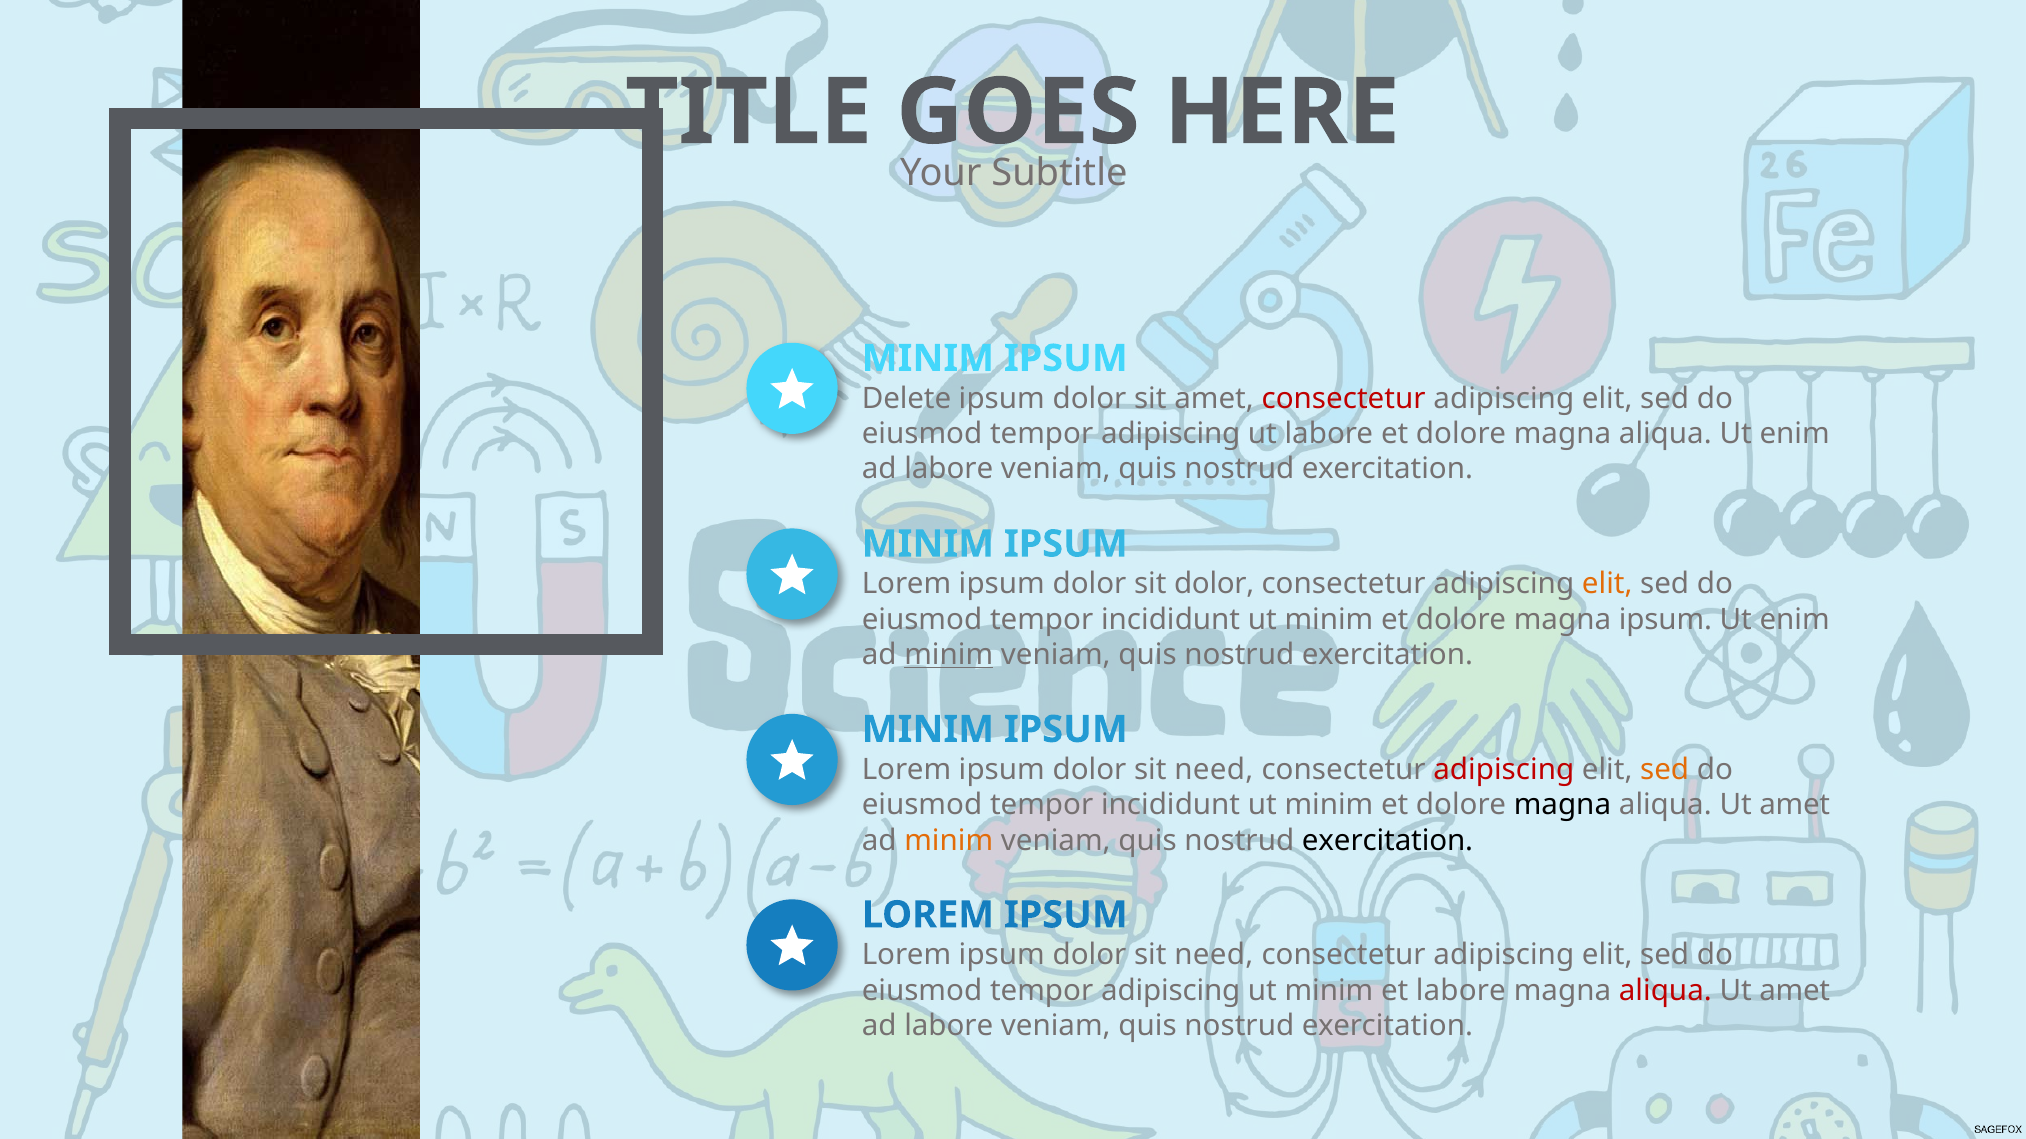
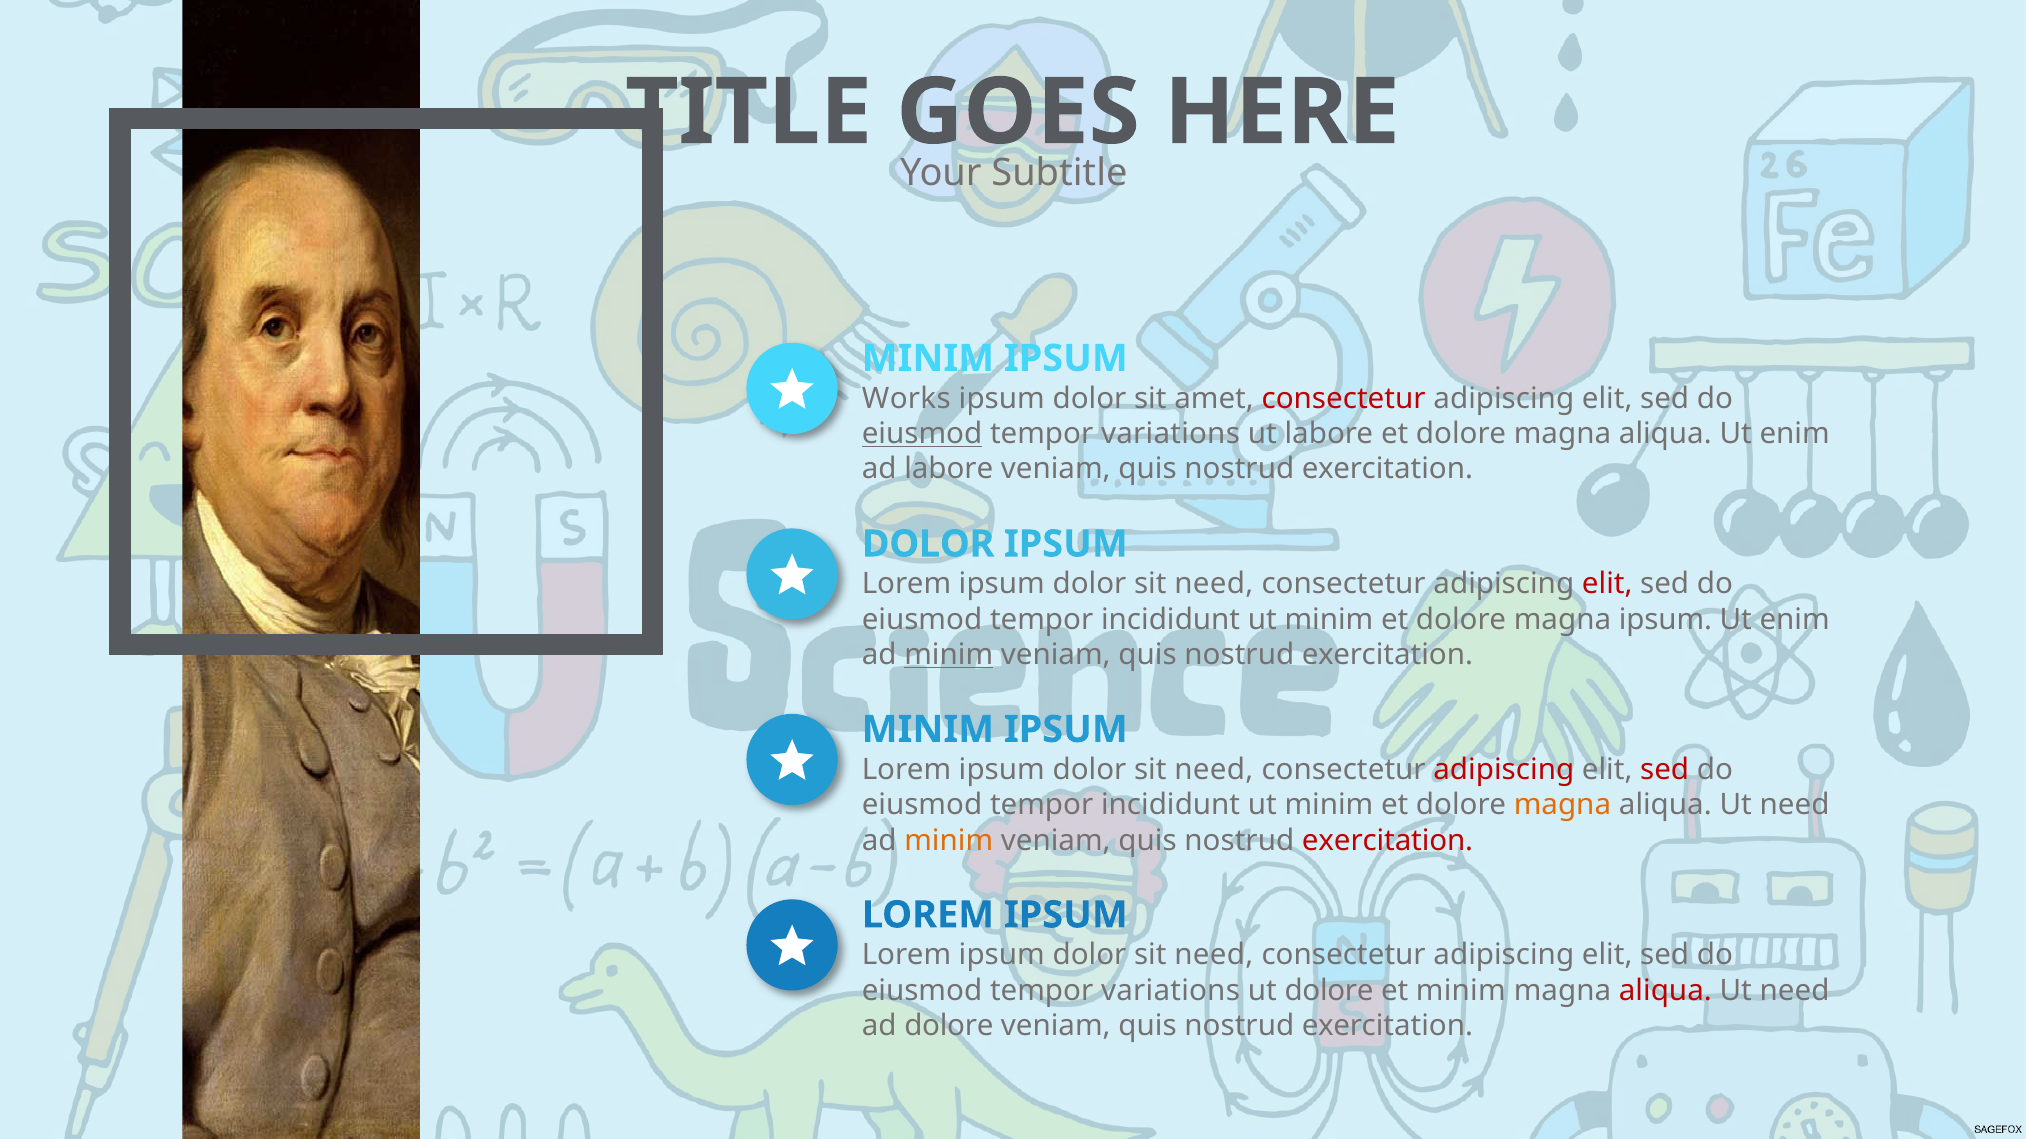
Delete: Delete -> Works
eiusmod at (922, 434) underline: none -> present
adipiscing at (1171, 434): adipiscing -> variations
MINIM at (928, 544): MINIM -> DOLOR
dolor at (1214, 584): dolor -> need
elit at (1607, 584) colour: orange -> red
sed at (1665, 770) colour: orange -> red
magna at (1562, 805) colour: black -> orange
amet at (1795, 805): amet -> need
exercitation at (1388, 841) colour: black -> red
adipiscing at (1171, 991): adipiscing -> variations
minim at (1329, 991): minim -> dolore
et labore: labore -> minim
amet at (1795, 991): amet -> need
labore at (949, 1026): labore -> dolore
